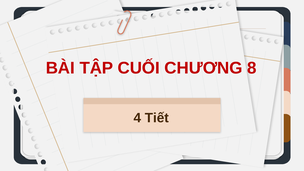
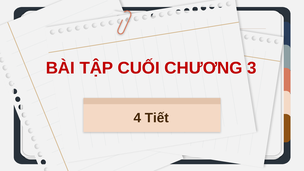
8: 8 -> 3
